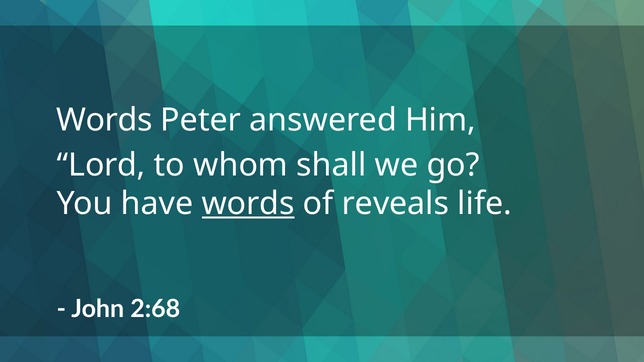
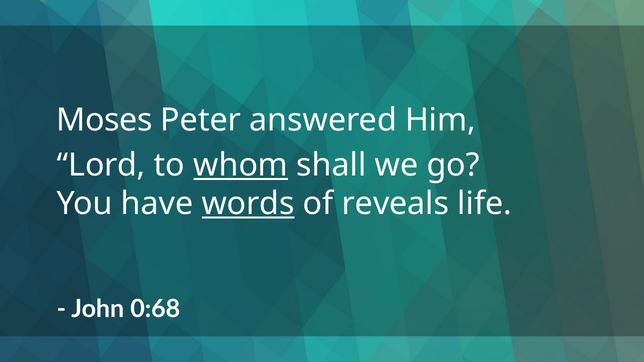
Words at (105, 120): Words -> Moses
whom underline: none -> present
2:68: 2:68 -> 0:68
